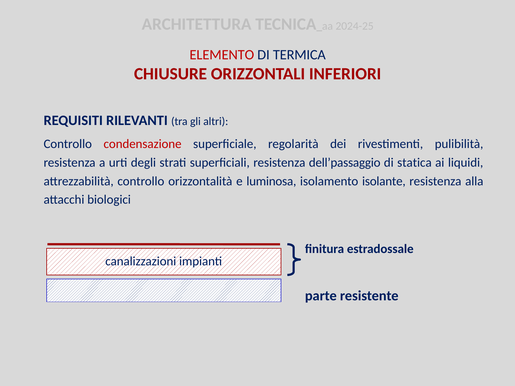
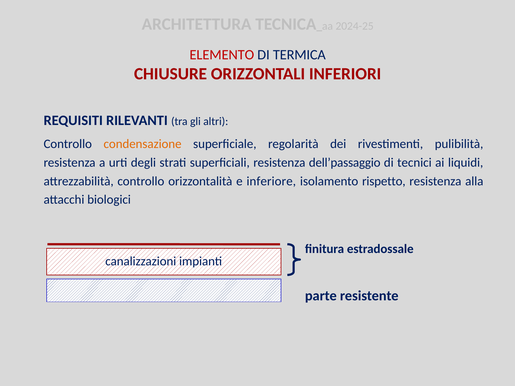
condensazione colour: red -> orange
statica: statica -> tecnici
luminosa: luminosa -> inferiore
isolante: isolante -> rispetto
